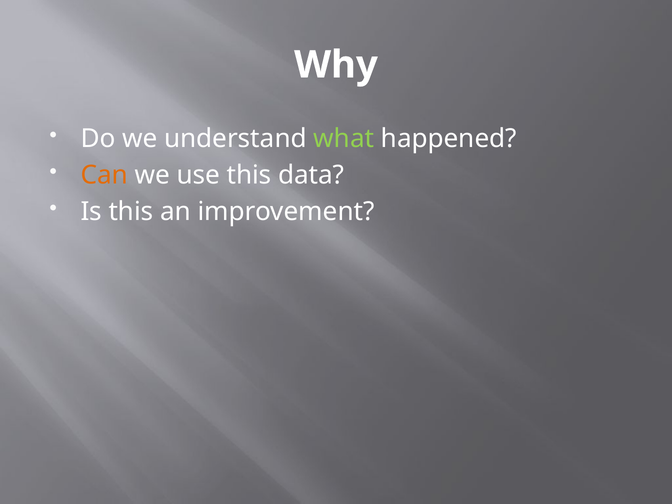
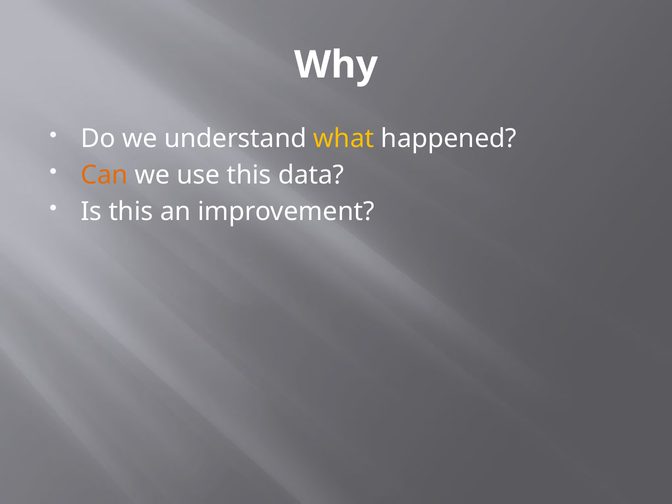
what colour: light green -> yellow
